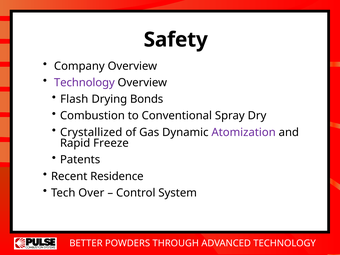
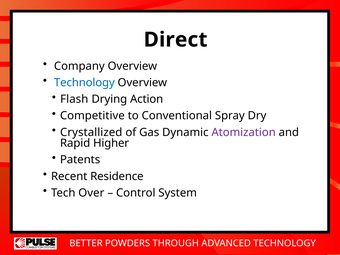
Safety: Safety -> Direct
Technology at (84, 83) colour: purple -> blue
Bonds: Bonds -> Action
Combustion: Combustion -> Competitive
Freeze: Freeze -> Higher
